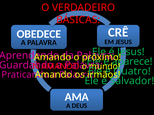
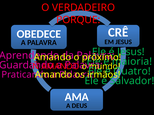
BÁSICAS: BÁSICAS -> PORQUE
aparece: aparece -> maioria
